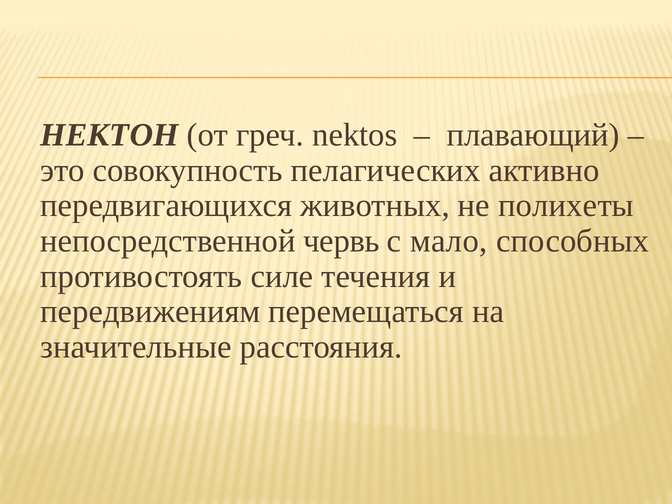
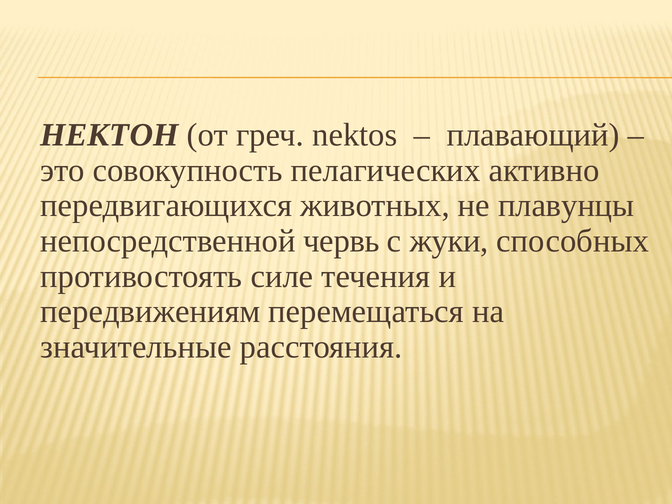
полихеты: полихеты -> плавунцы
мало: мало -> жуки
